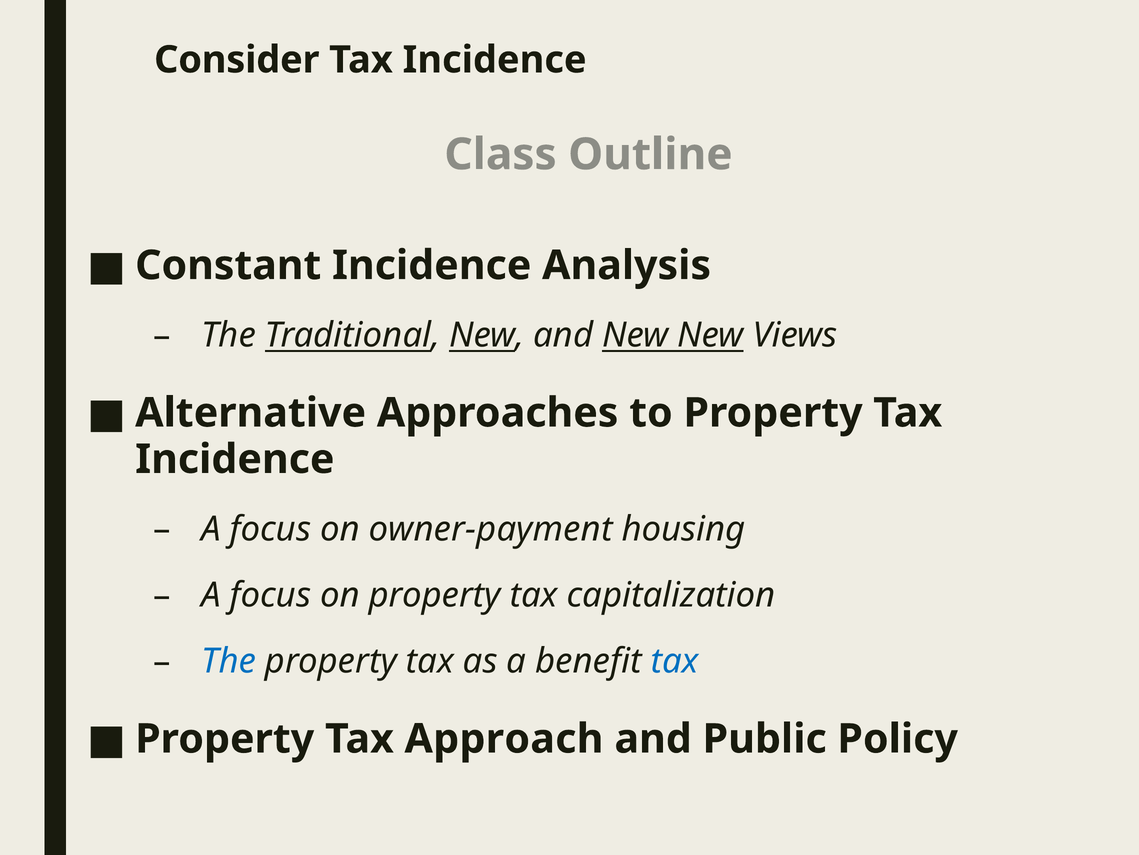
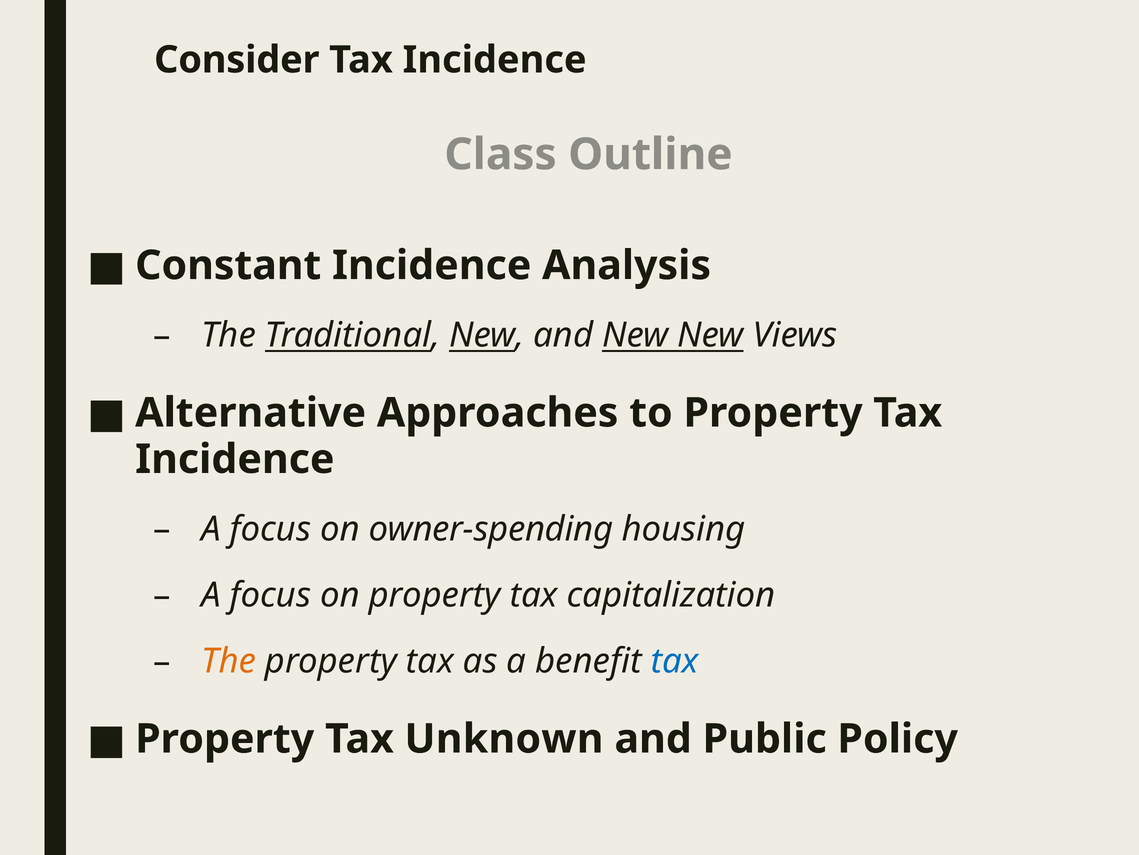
owner-payment: owner-payment -> owner-spending
The at (229, 661) colour: blue -> orange
Approach: Approach -> Unknown
